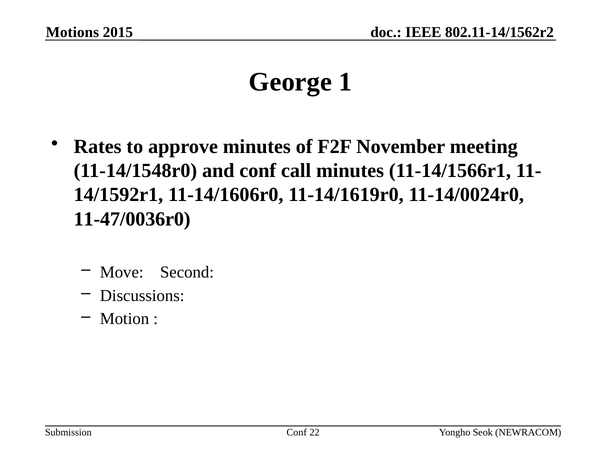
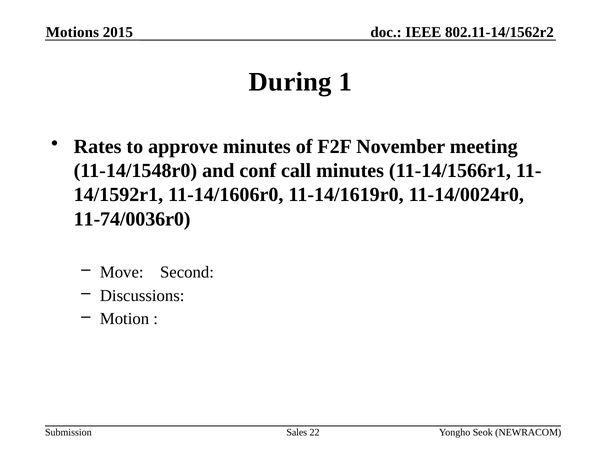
George: George -> During
11-47/0036r0: 11-47/0036r0 -> 11-74/0036r0
Conf at (297, 432): Conf -> Sales
